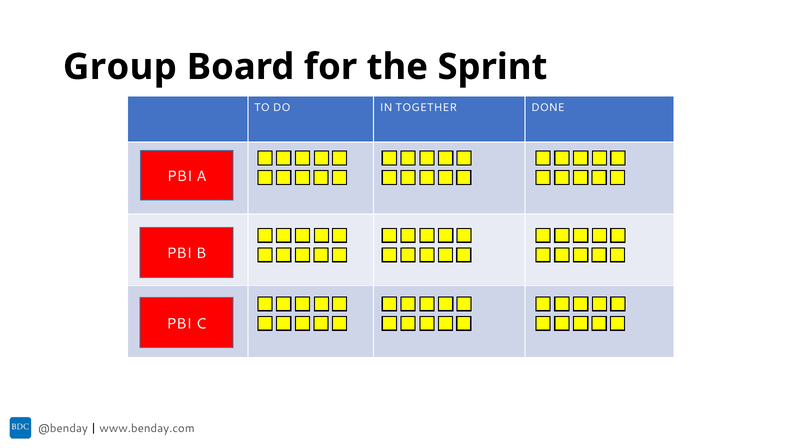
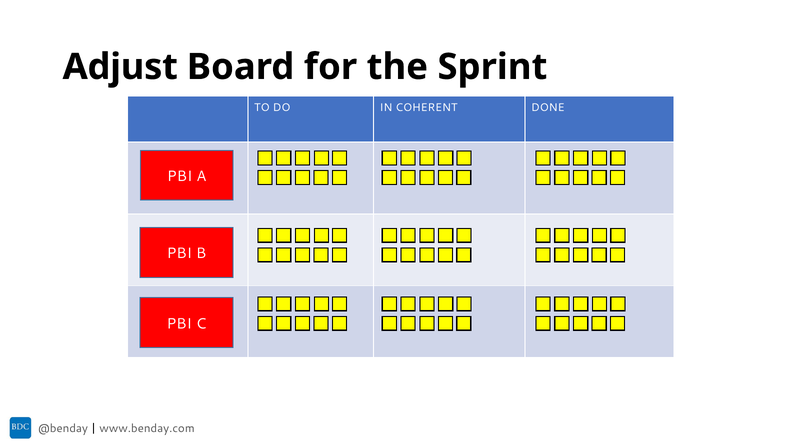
Group: Group -> Adjust
TOGETHER: TOGETHER -> COHERENT
